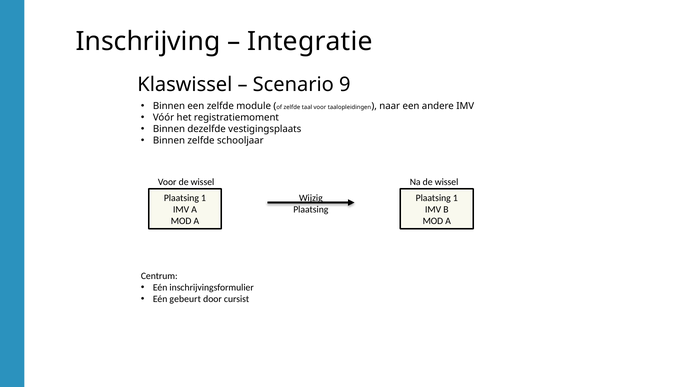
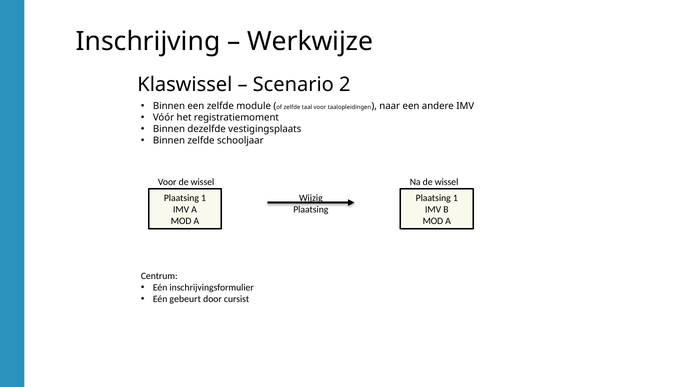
Integratie: Integratie -> Werkwijze
9: 9 -> 2
